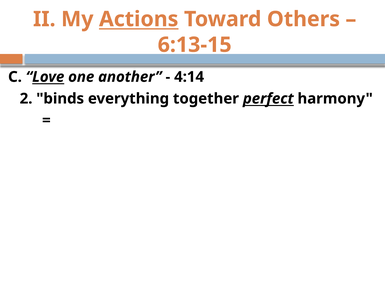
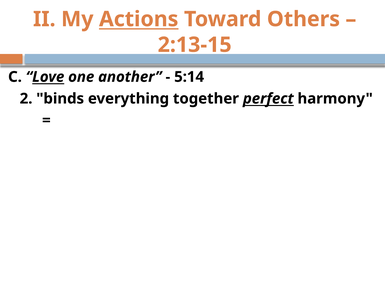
6:13-15: 6:13-15 -> 2:13-15
4:14: 4:14 -> 5:14
